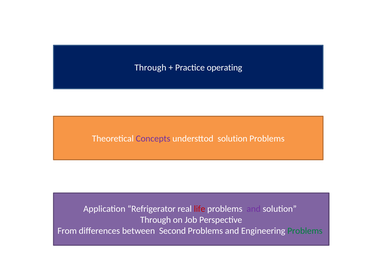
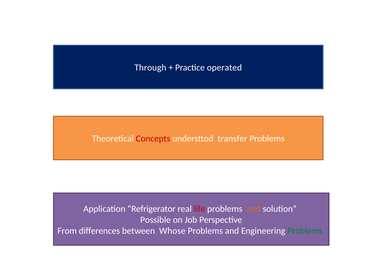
operating: operating -> operated
Concepts colour: purple -> red
understtod solution: solution -> transfer
and at (254, 209) colour: purple -> orange
Through at (156, 220): Through -> Possible
Second: Second -> Whose
